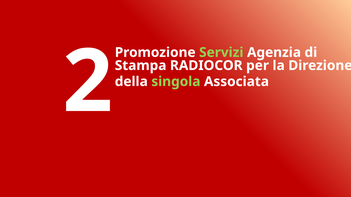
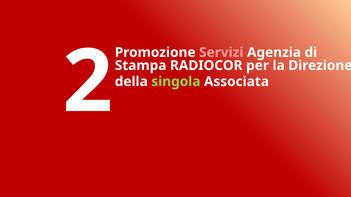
Servizi colour: light green -> pink
